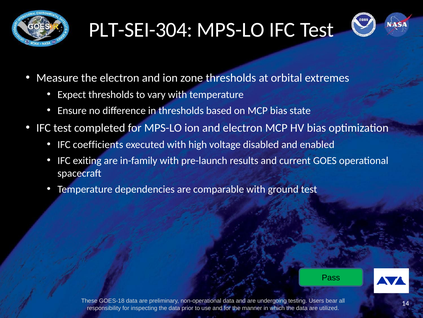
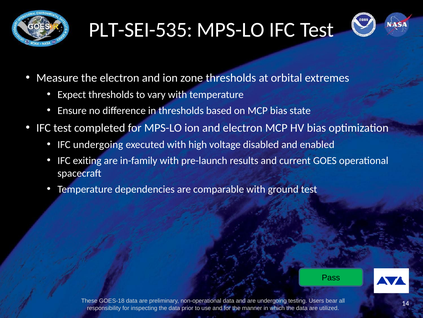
PLT-SEI-304: PLT-SEI-304 -> PLT-SEI-535
IFC coefficients: coefficients -> undergoing
